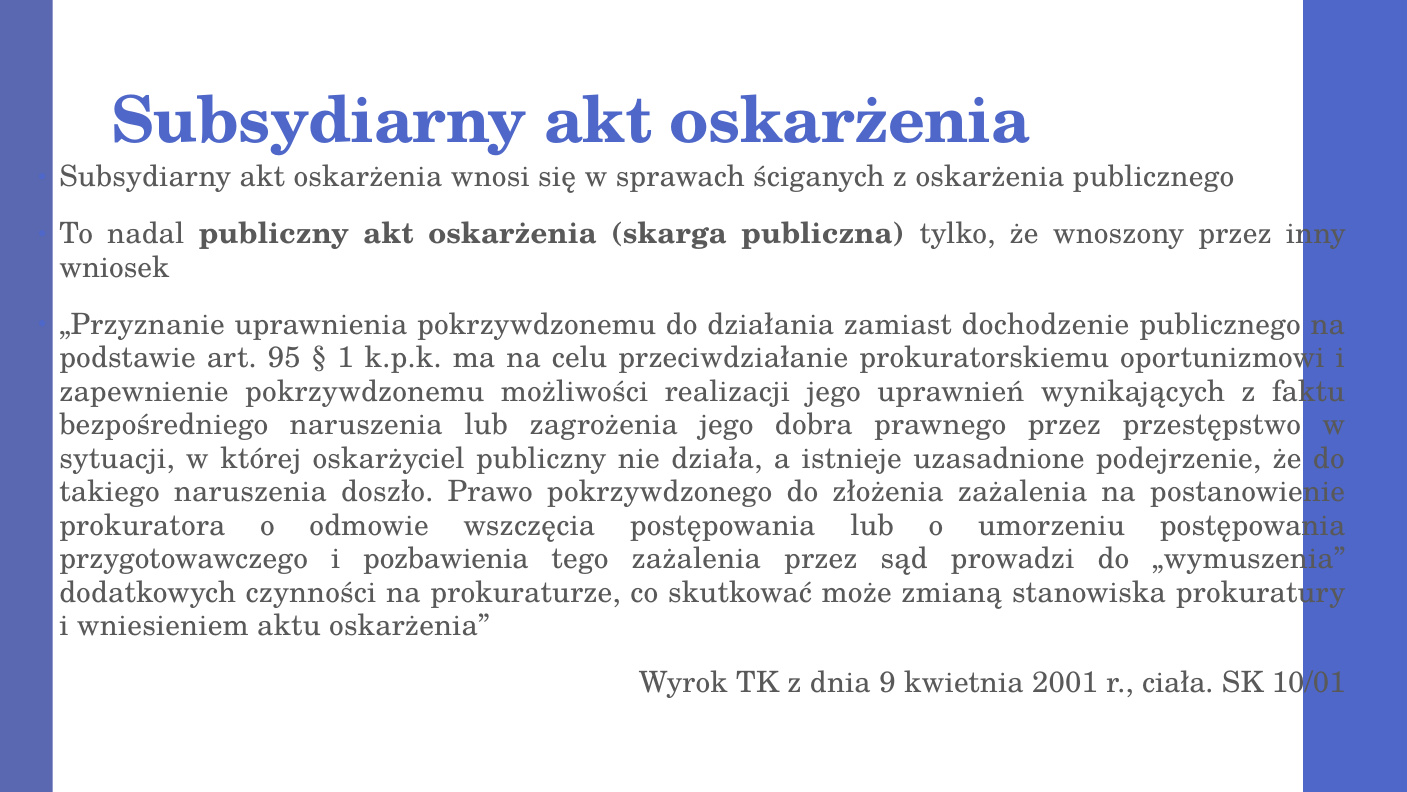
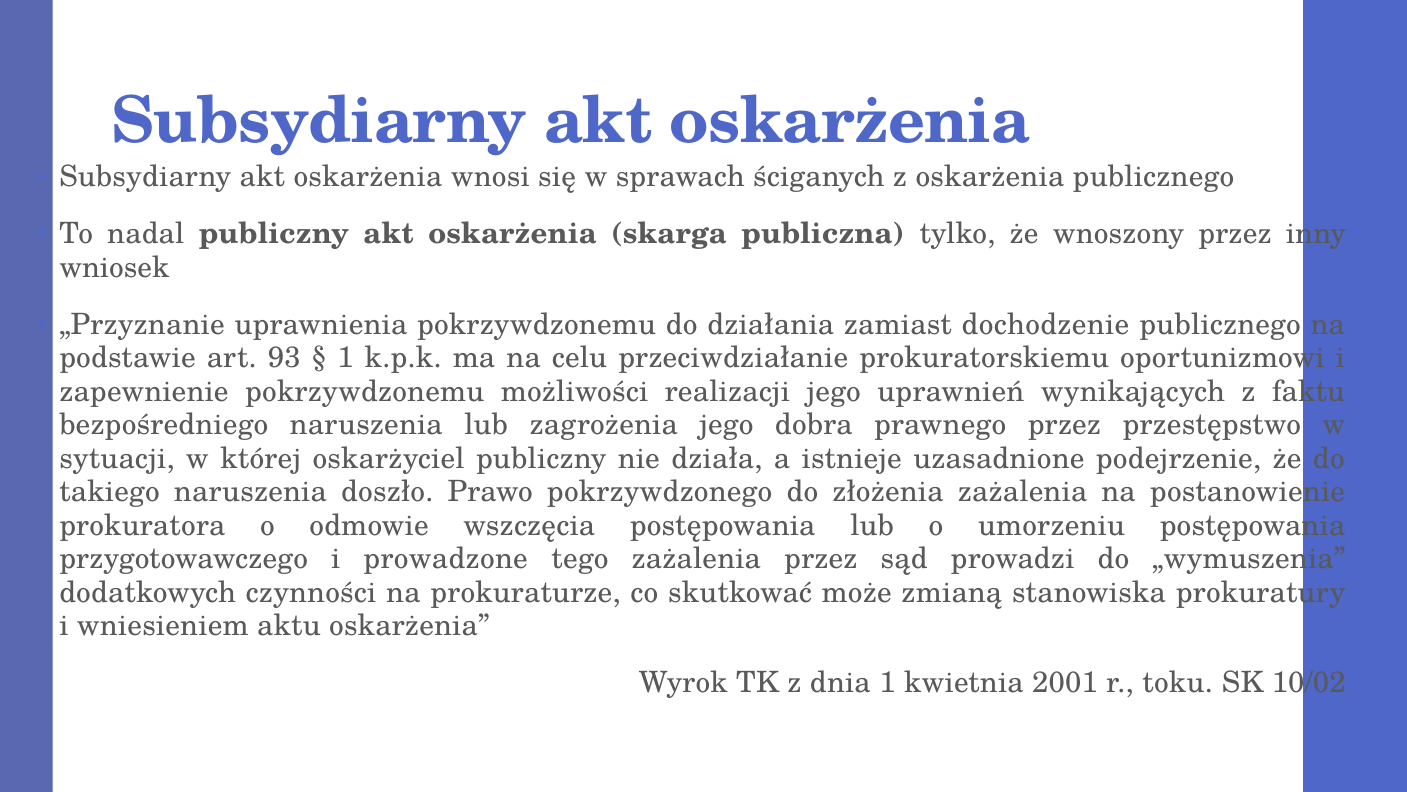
95: 95 -> 93
pozbawienia: pozbawienia -> prowadzone
dnia 9: 9 -> 1
ciała: ciała -> toku
10/01: 10/01 -> 10/02
